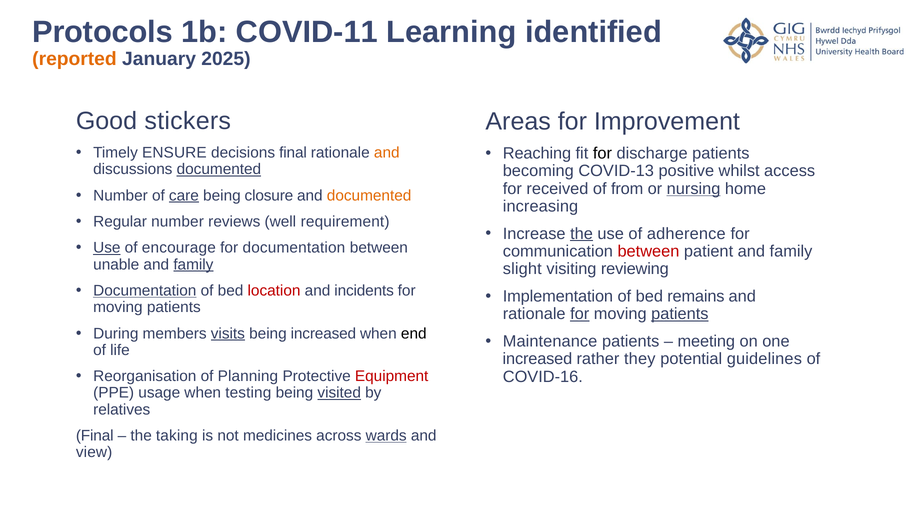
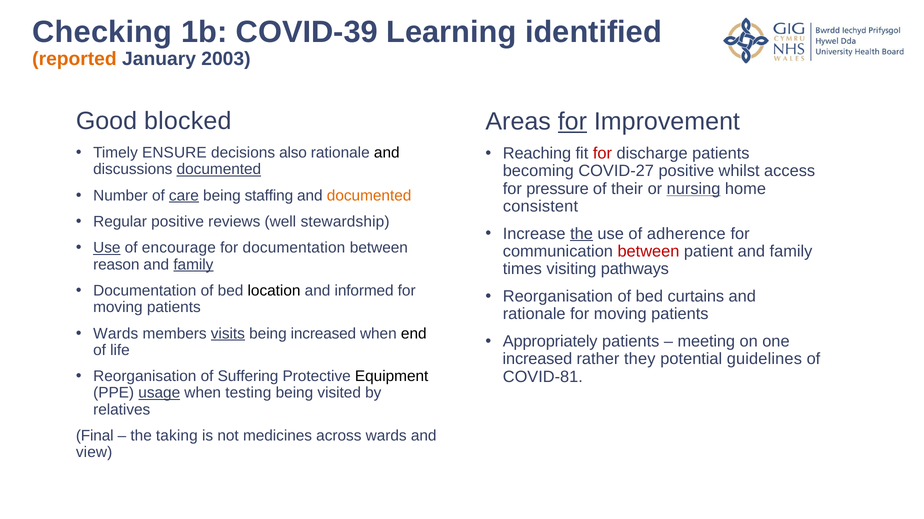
Protocols: Protocols -> Checking
COVID-11: COVID-11 -> COVID-39
2025: 2025 -> 2003
stickers: stickers -> blocked
for at (572, 122) underline: none -> present
decisions final: final -> also
and at (387, 153) colour: orange -> black
for at (602, 154) colour: black -> red
COVID-13: COVID-13 -> COVID-27
received: received -> pressure
from: from -> their
closure: closure -> staffing
increasing: increasing -> consistent
Regular number: number -> positive
requirement: requirement -> stewardship
unable: unable -> reason
slight: slight -> times
reviewing: reviewing -> pathways
Documentation at (145, 291) underline: present -> none
location colour: red -> black
incidents: incidents -> informed
Implementation at (558, 297): Implementation -> Reorganisation
remains: remains -> curtains
for at (580, 314) underline: present -> none
patients at (680, 314) underline: present -> none
During at (116, 334): During -> Wards
Maintenance: Maintenance -> Appropriately
Planning: Planning -> Suffering
Equipment colour: red -> black
COVID-16: COVID-16 -> COVID-81
usage underline: none -> present
visited underline: present -> none
wards at (386, 436) underline: present -> none
